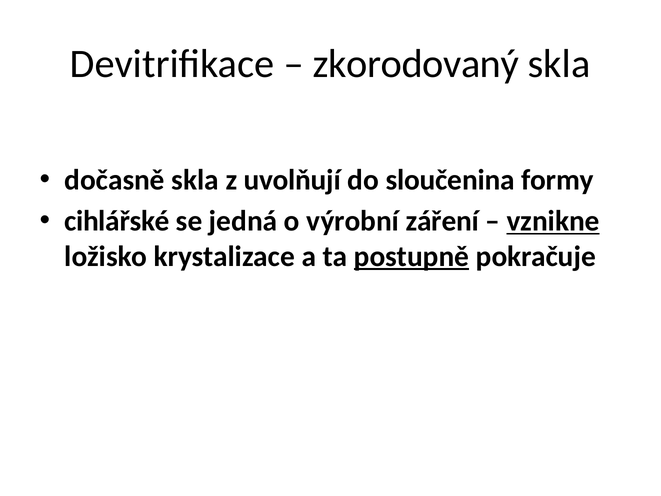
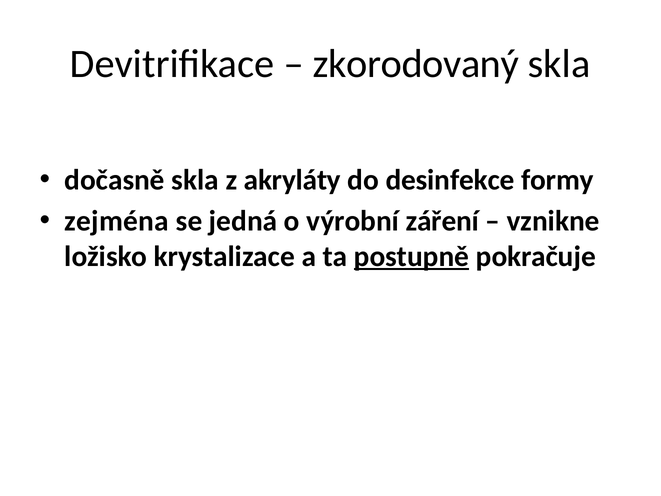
uvolňují: uvolňují -> akryláty
sloučenina: sloučenina -> desinfekce
cihlářské: cihlářské -> zejména
vznikne underline: present -> none
